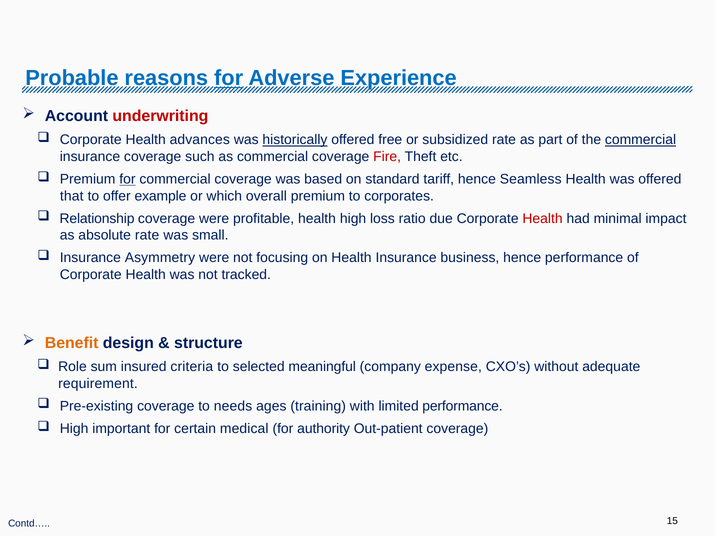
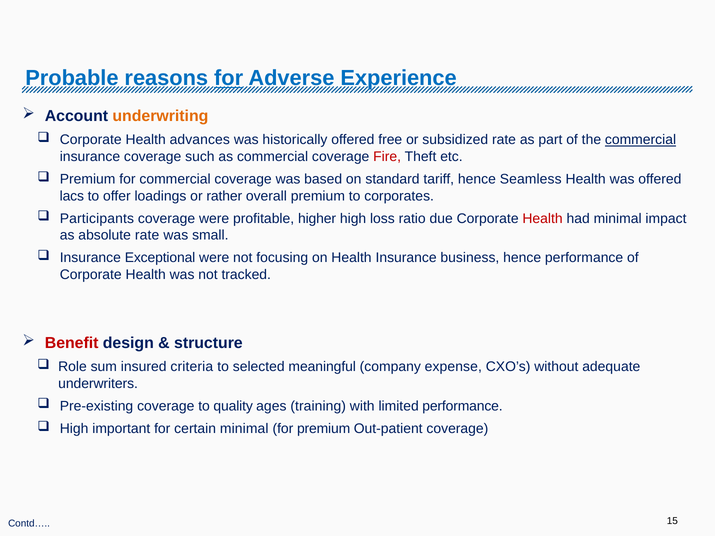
underwriting colour: red -> orange
historically underline: present -> none
for at (127, 179) underline: present -> none
that: that -> lacs
example: example -> loadings
which: which -> rather
Relationship: Relationship -> Participants
profitable health: health -> higher
Asymmetry: Asymmetry -> Exceptional
Benefit colour: orange -> red
requirement: requirement -> underwriters
needs: needs -> quality
certain medical: medical -> minimal
for authority: authority -> premium
